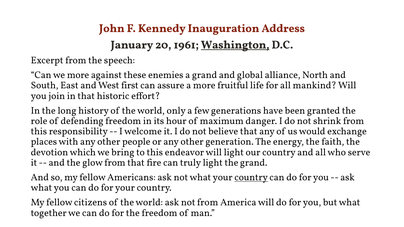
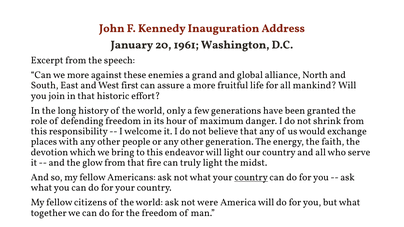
Washington underline: present -> none
the grand: grand -> midst
not from: from -> were
